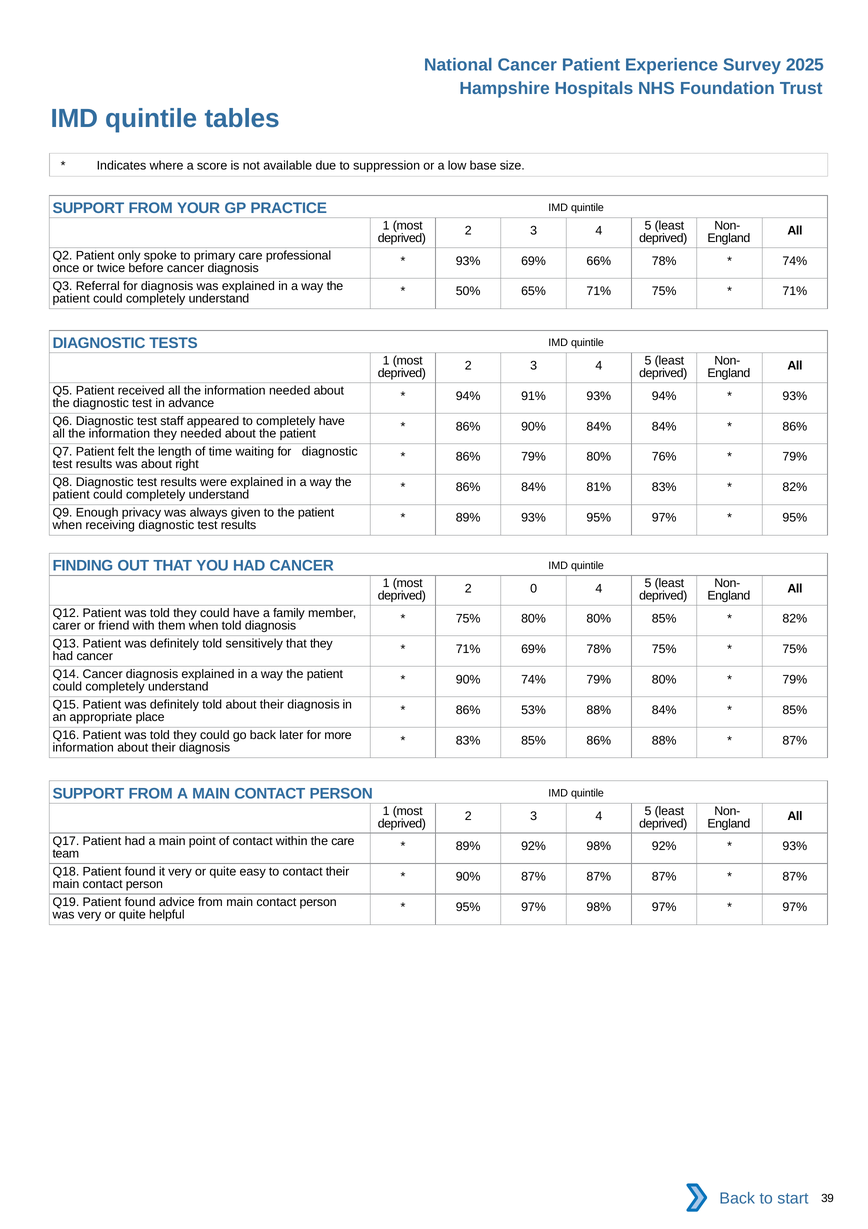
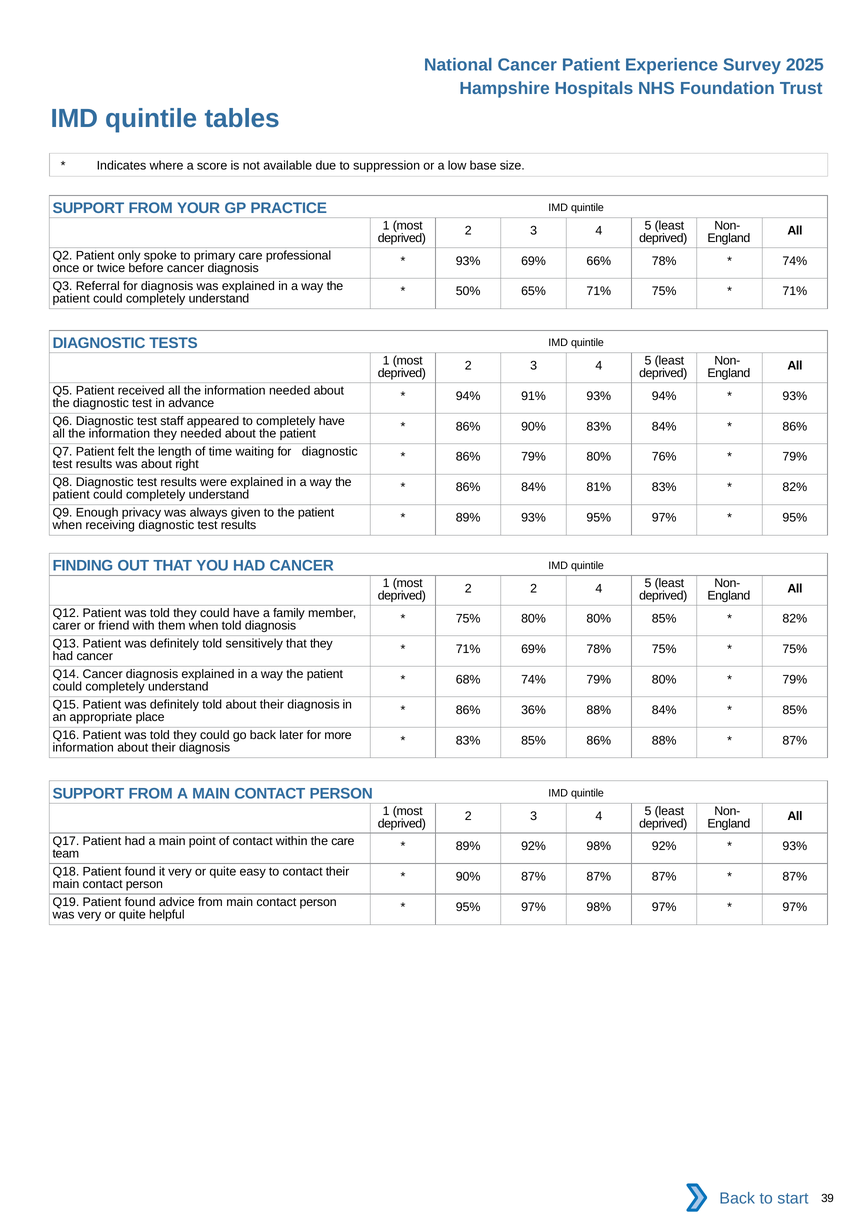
90% 84%: 84% -> 83%
2 0: 0 -> 2
90% at (468, 679): 90% -> 68%
53%: 53% -> 36%
